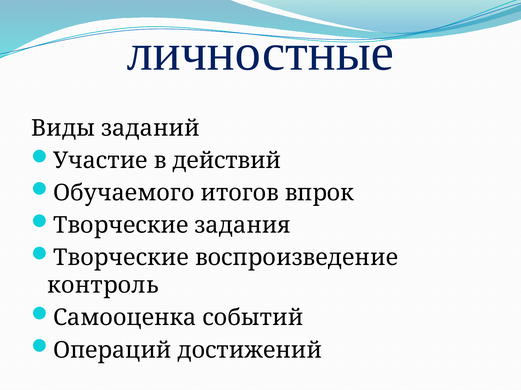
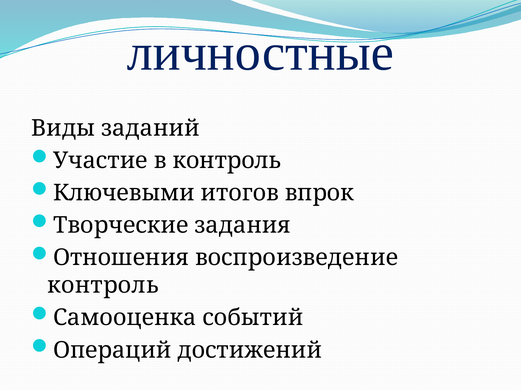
в действий: действий -> контроль
Обучаемого: Обучаемого -> Ключевыми
Творческие at (121, 258): Творческие -> Отношения
